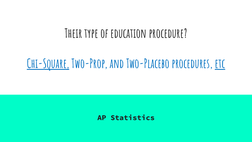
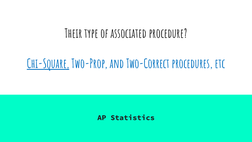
education: education -> associated
Two-Placebo: Two-Placebo -> Two-Correct
etc underline: present -> none
